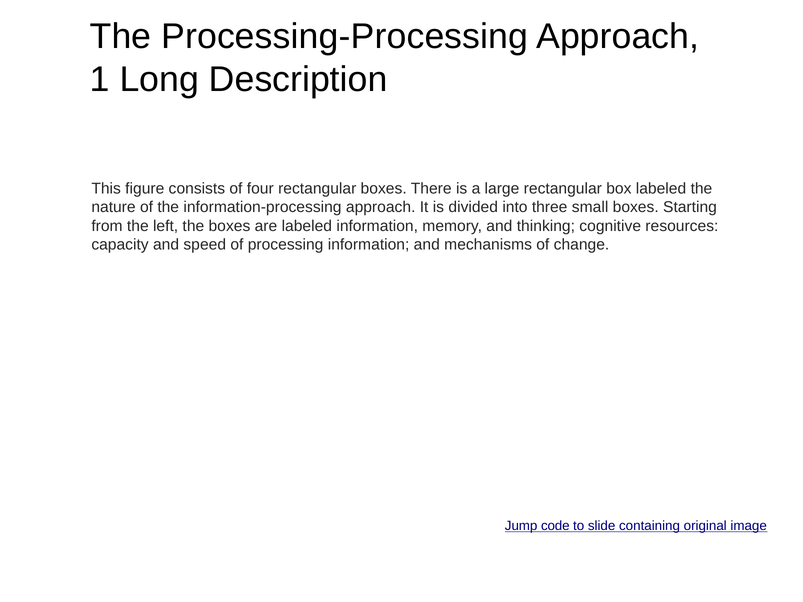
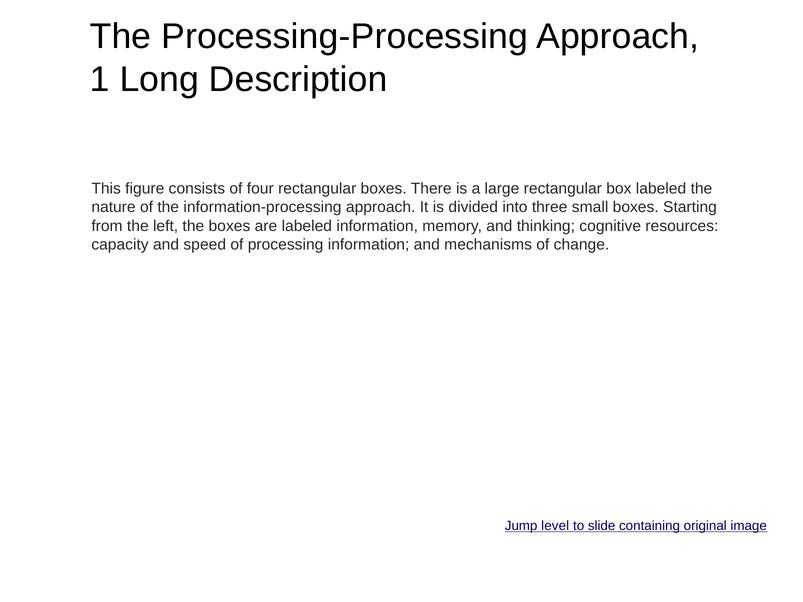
code: code -> level
